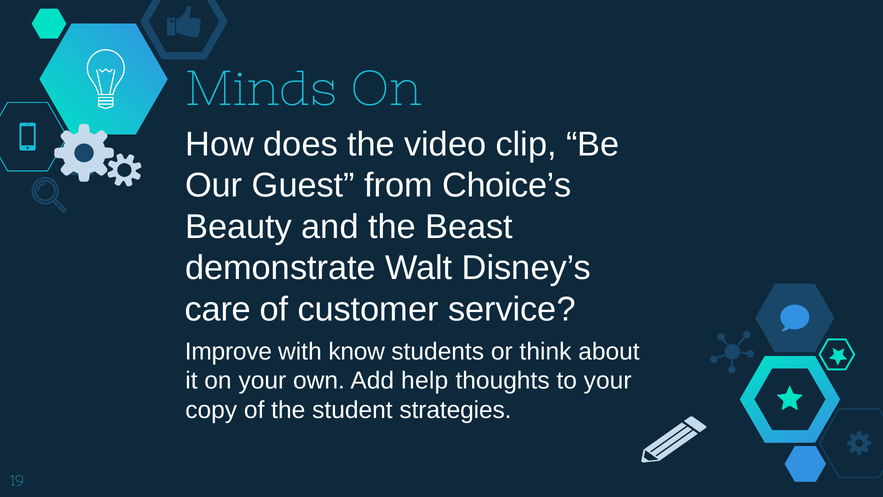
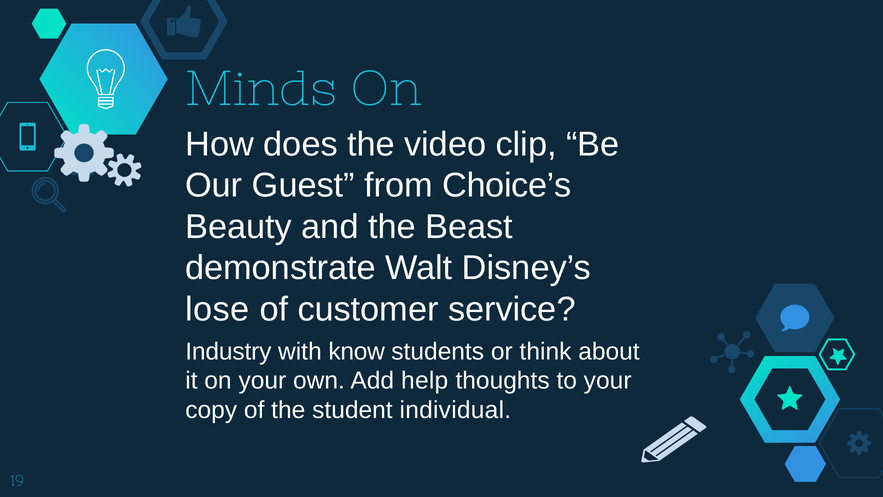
care: care -> lose
Improve: Improve -> Industry
strategies: strategies -> individual
